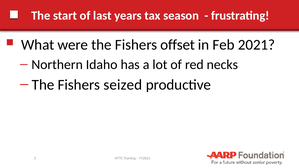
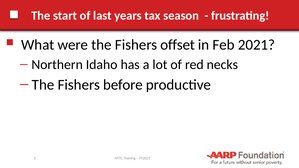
seized: seized -> before
